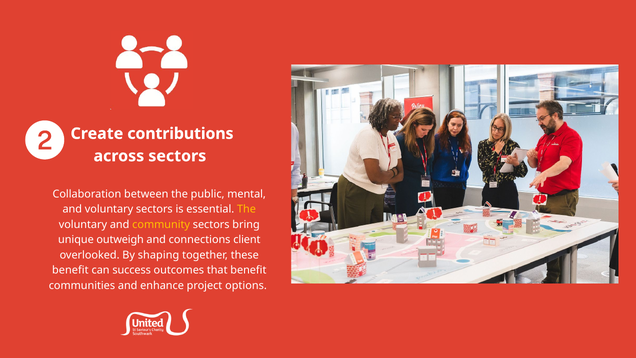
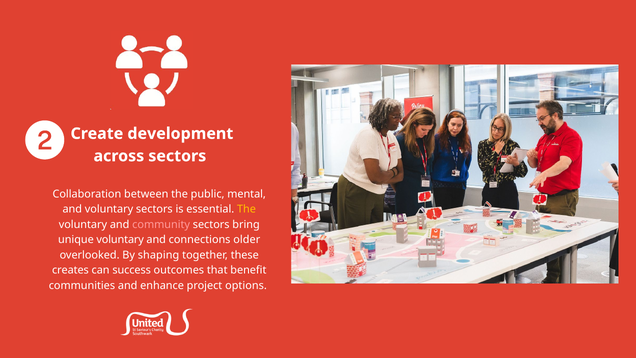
contributions: contributions -> development
community colour: yellow -> pink
unique outweigh: outweigh -> voluntary
client: client -> older
benefit at (70, 270): benefit -> creates
